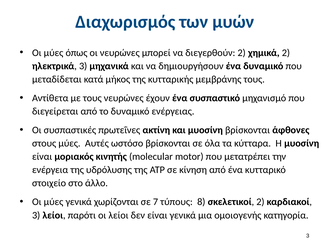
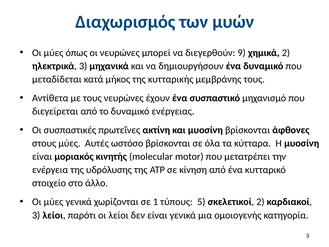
διεγερθούν 2: 2 -> 9
7: 7 -> 1
8: 8 -> 5
